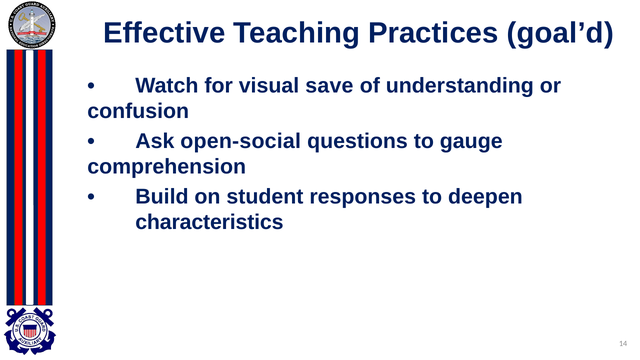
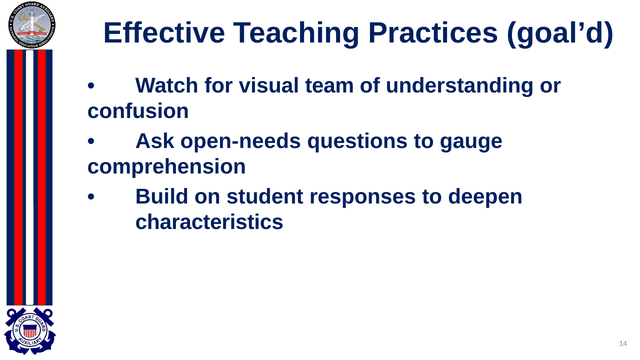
save: save -> team
open-social: open-social -> open-needs
